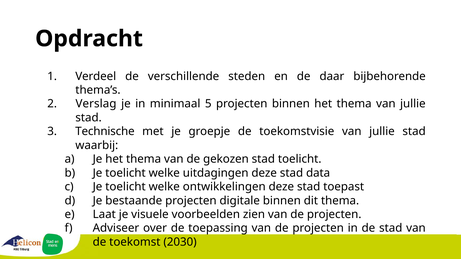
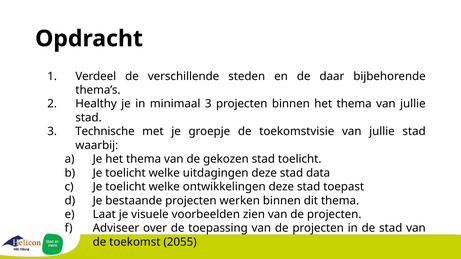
Verslag: Verslag -> Healthy
minimaal 5: 5 -> 3
digitale: digitale -> werken
2030: 2030 -> 2055
